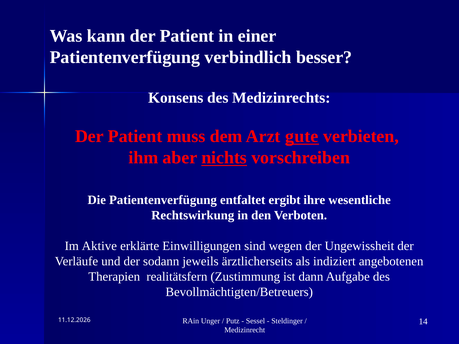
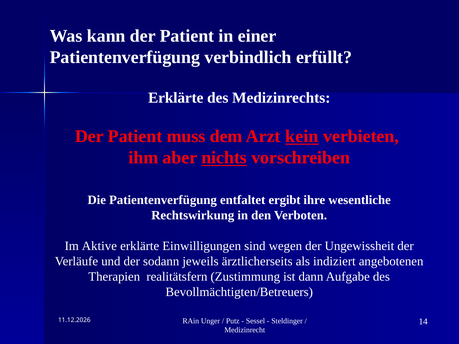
besser: besser -> erfüllt
Konsens at (176, 98): Konsens -> Erklärte
gute: gute -> kein
